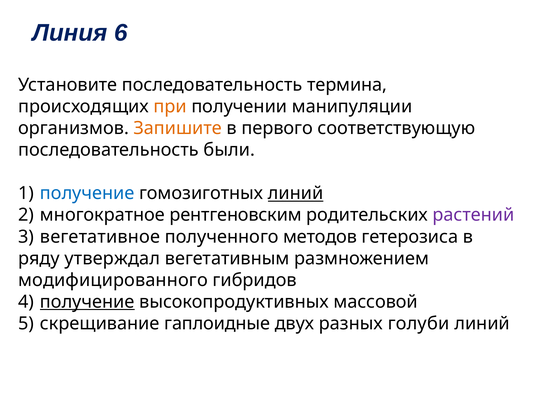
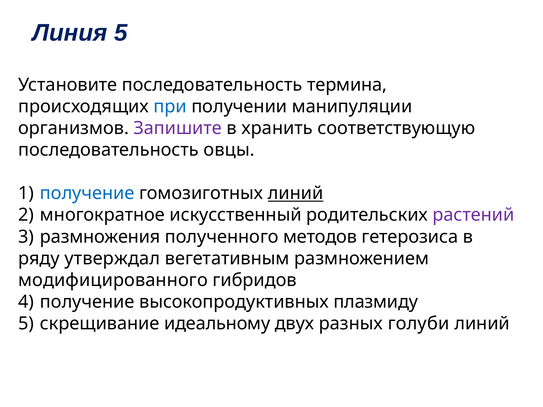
Линия 6: 6 -> 5
при colour: orange -> blue
Запишите colour: orange -> purple
первого: первого -> хранить
были: были -> овцы
рентгеновским: рентгеновским -> искусственный
вегетативное: вегетативное -> размножения
получение at (87, 302) underline: present -> none
массовой: массовой -> плазмиду
гаплоидные: гаплоидные -> идеальному
